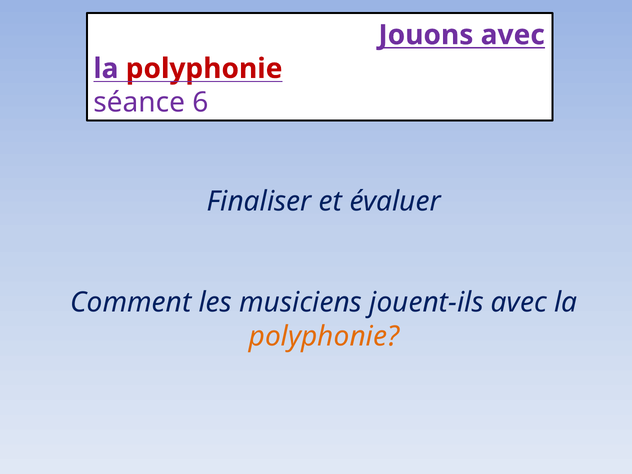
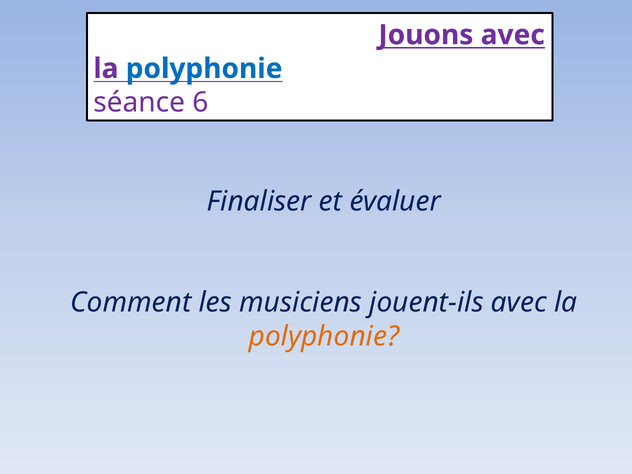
polyphonie at (204, 69) colour: red -> blue
